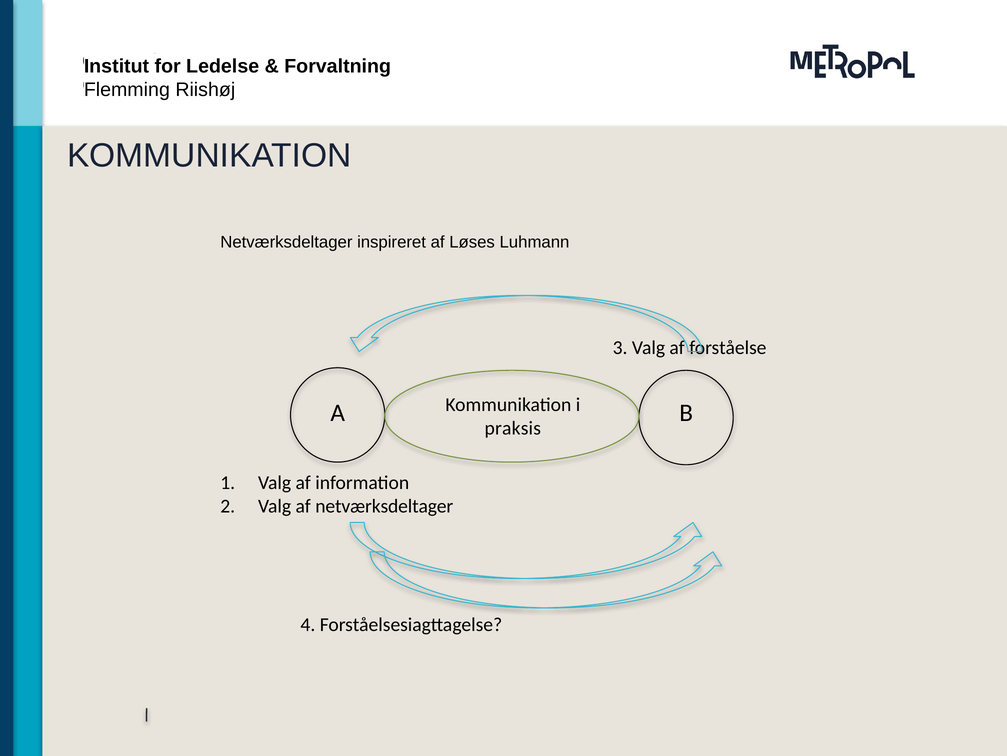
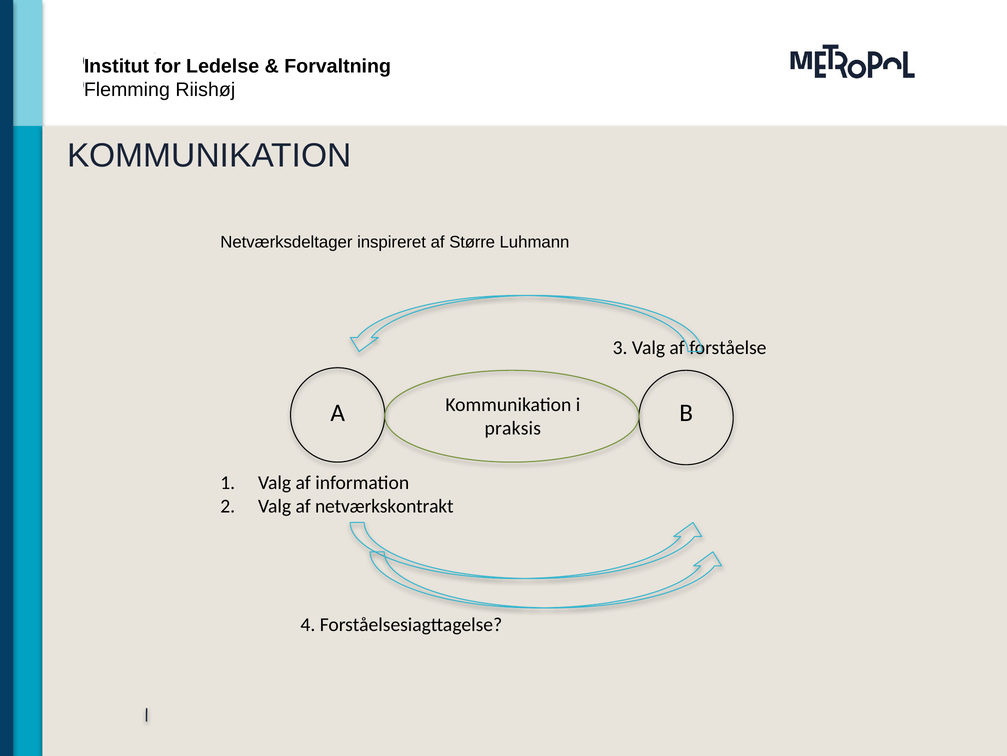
Løses: Løses -> Større
af netværksdeltager: netværksdeltager -> netværkskontrakt
